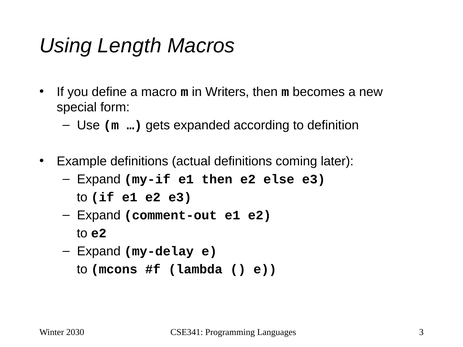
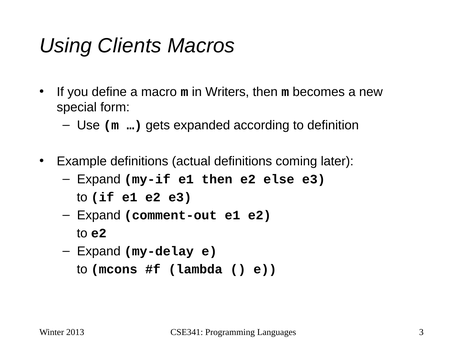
Length: Length -> Clients
2030: 2030 -> 2013
